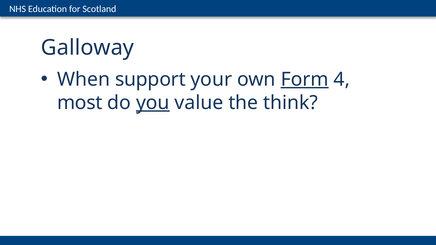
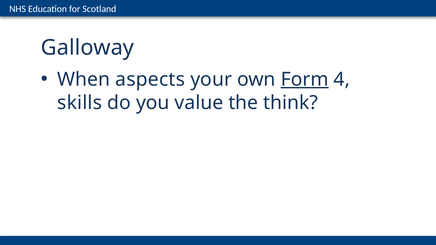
support: support -> aspects
most: most -> skills
you underline: present -> none
